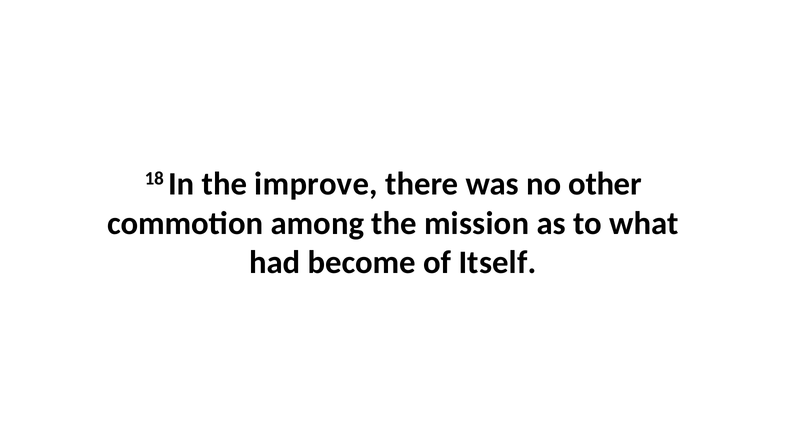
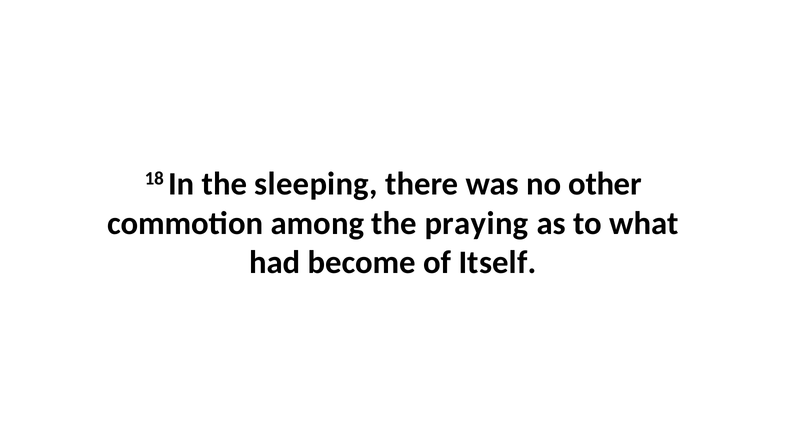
improve: improve -> sleeping
mission: mission -> praying
